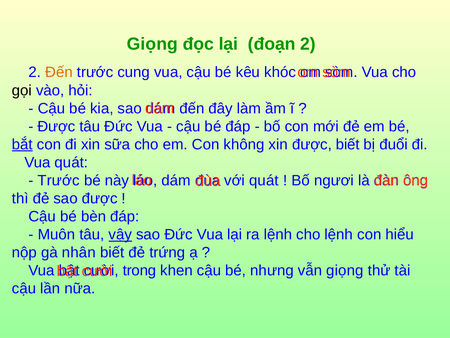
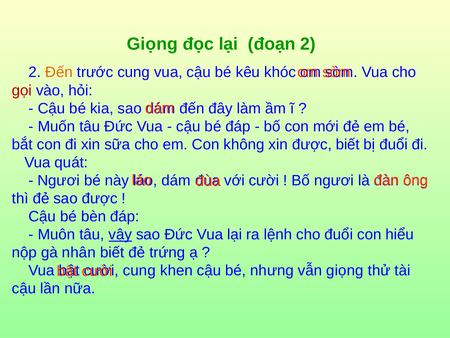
gọi colour: black -> red
Được at (57, 126): Được -> Muốn
bắt underline: present -> none
Trước at (59, 180): Trước -> Ngươi
với quát: quát -> cười
cho lệnh: lệnh -> đuổi
trong at (139, 270): trong -> cung
